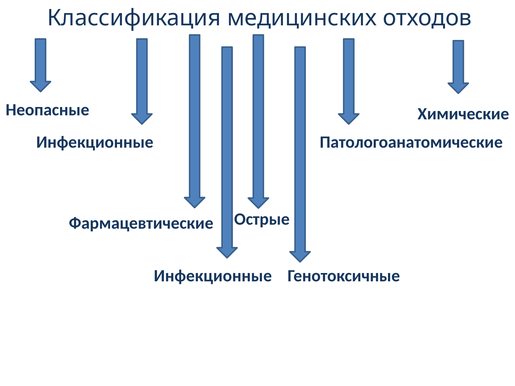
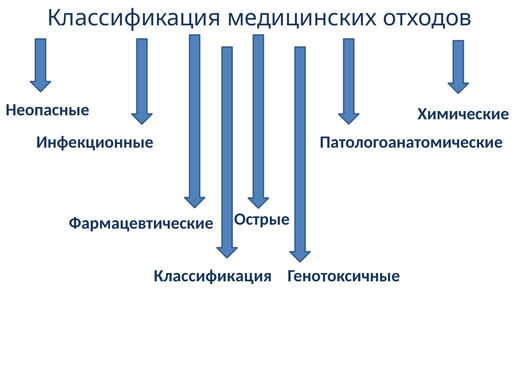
Инфекционные at (213, 276): Инфекционные -> Классификация
